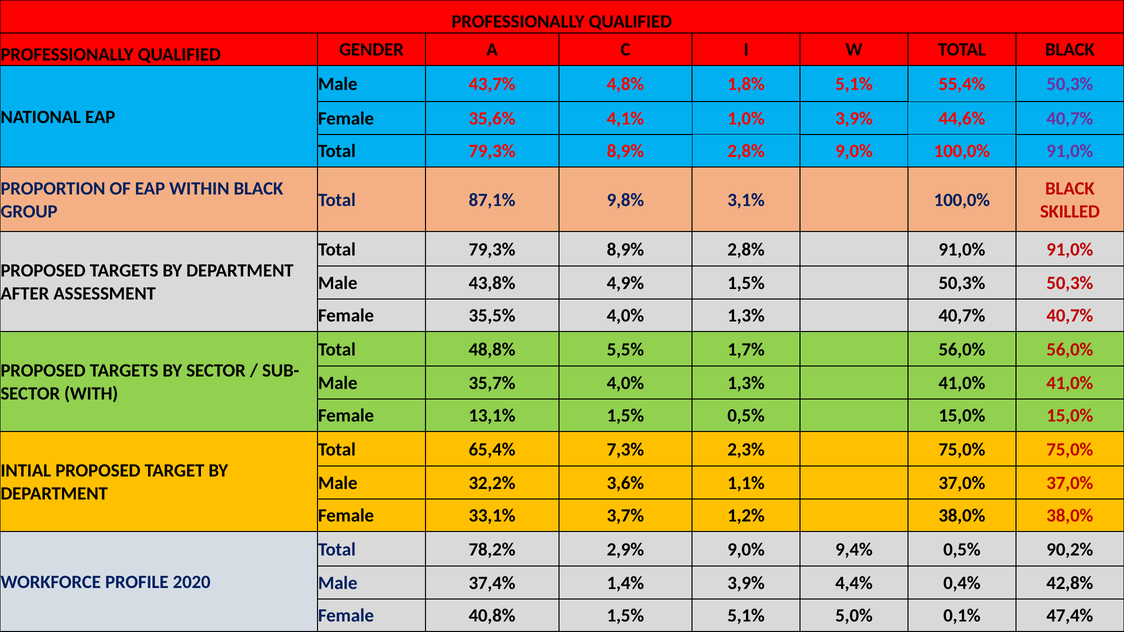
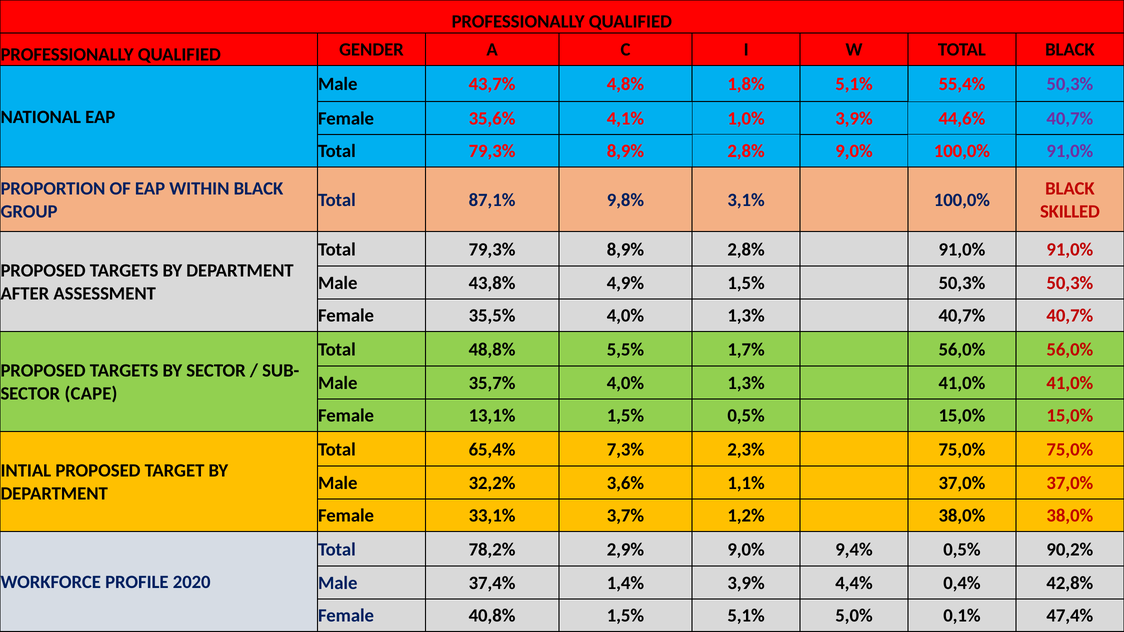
WITH: WITH -> CAPE
